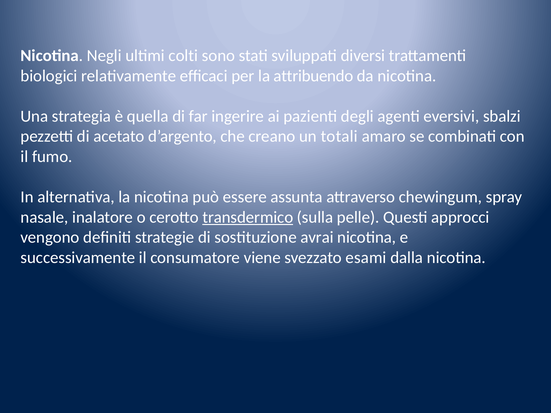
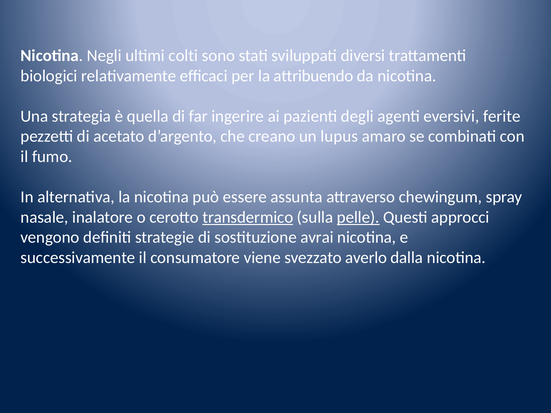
sbalzi: sbalzi -> ferite
totali: totali -> lupus
pelle underline: none -> present
esami: esami -> averlo
